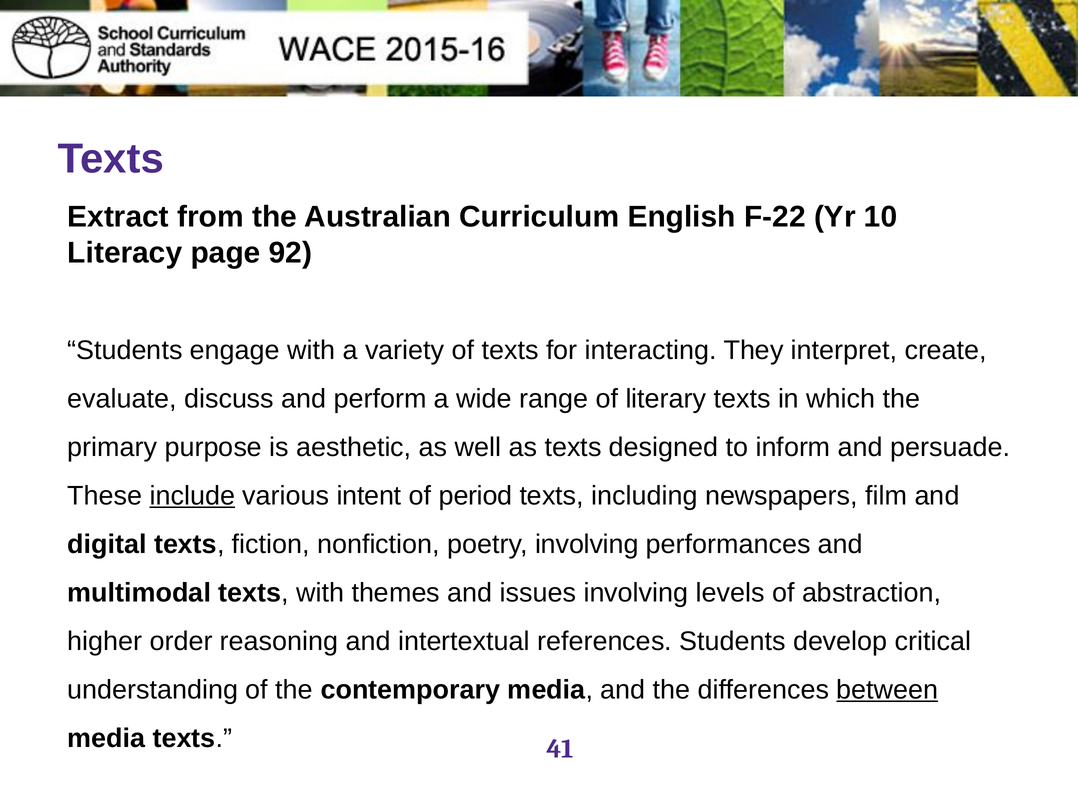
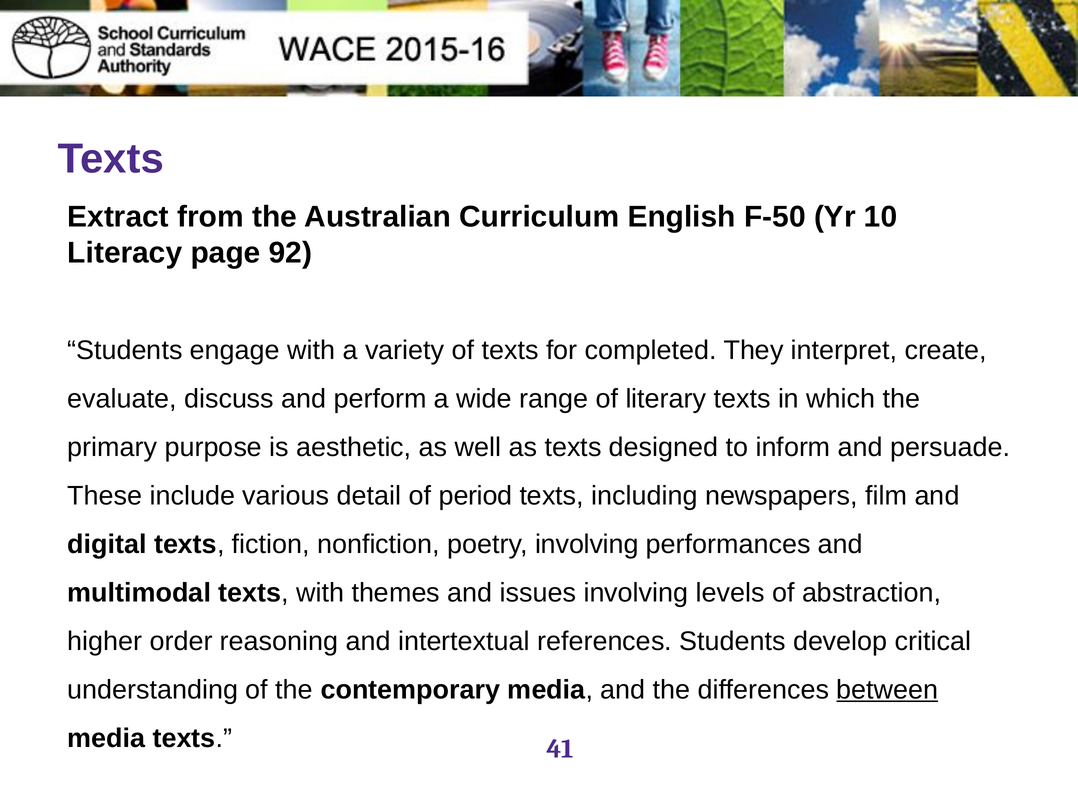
F-22: F-22 -> F-50
interacting: interacting -> completed
include underline: present -> none
intent: intent -> detail
